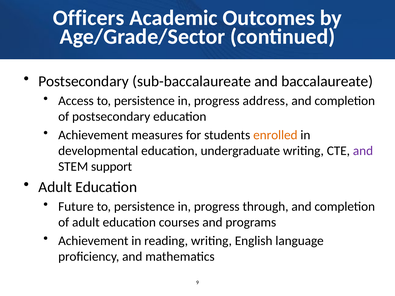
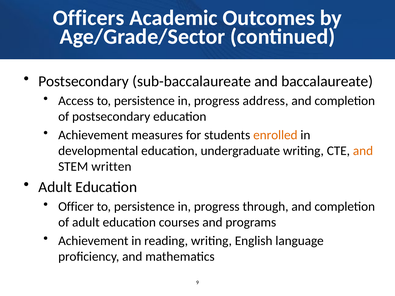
and at (363, 151) colour: purple -> orange
support: support -> written
Future: Future -> Officer
